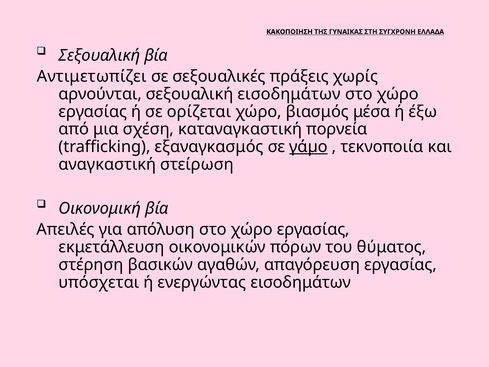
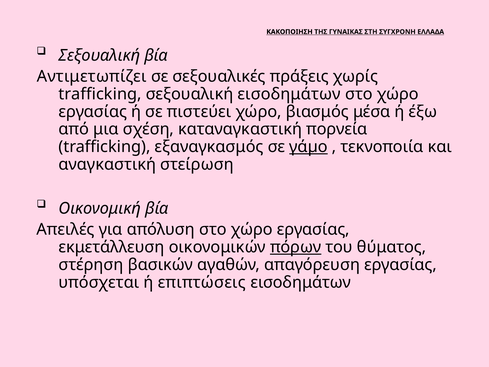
αρνούνται at (100, 94): αρνούνται -> trafficking
ορίζεται: ορίζεται -> πιστεύει
πόρων underline: none -> present
ενεργώντας: ενεργώντας -> επιπτώσεις
